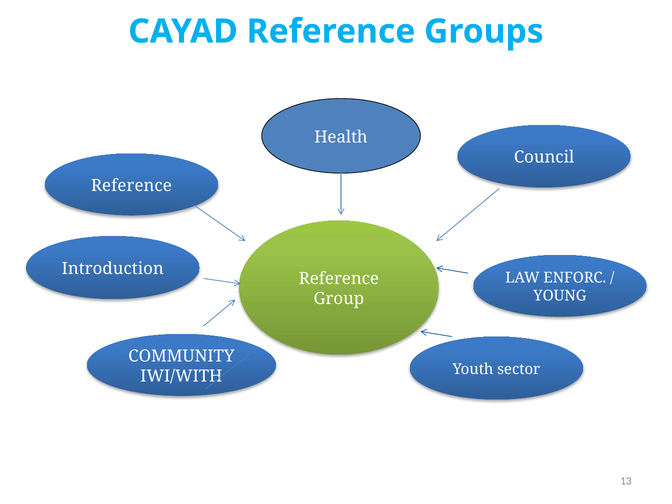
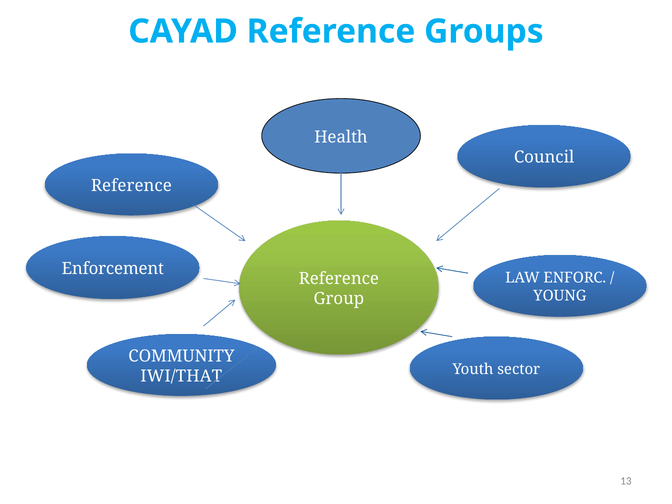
Introduction: Introduction -> Enforcement
IWI/WITH: IWI/WITH -> IWI/THAT
